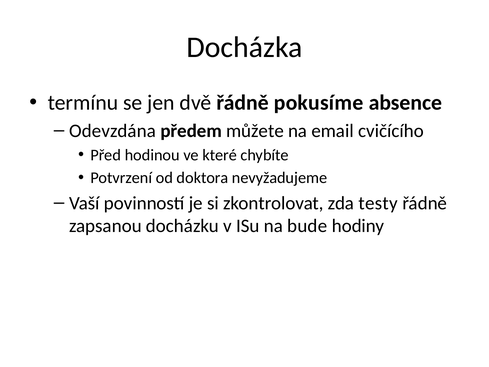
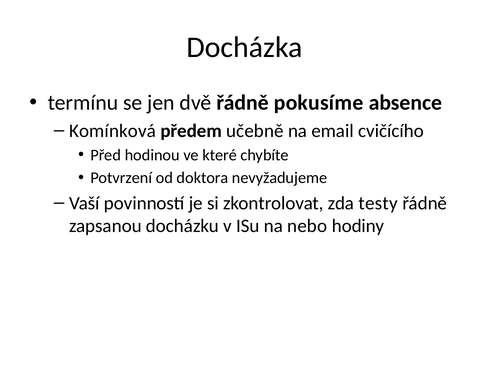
Odevzdána: Odevzdána -> Komínková
můžete: můžete -> učebně
bude: bude -> nebo
